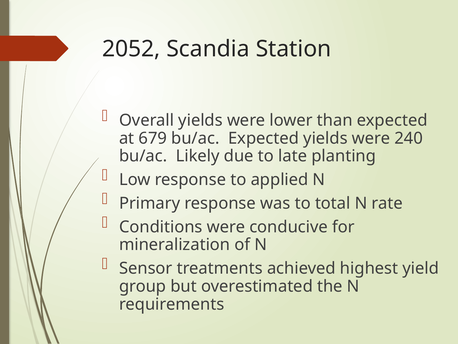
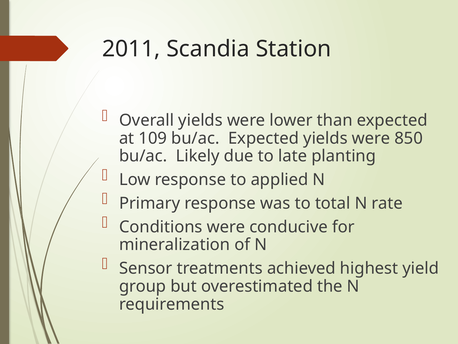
2052: 2052 -> 2011
679: 679 -> 109
240: 240 -> 850
